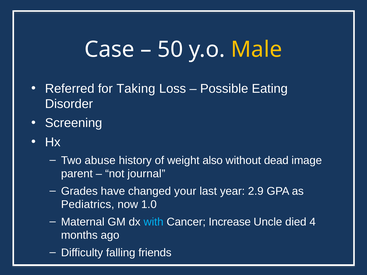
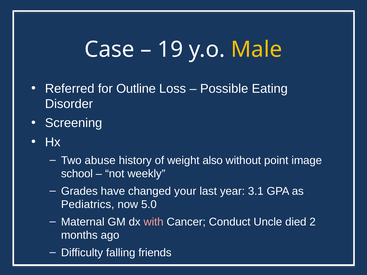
50: 50 -> 19
Taking: Taking -> Outline
dead: dead -> point
parent: parent -> school
journal: journal -> weekly
2.9: 2.9 -> 3.1
1.0: 1.0 -> 5.0
with colour: light blue -> pink
Increase: Increase -> Conduct
4: 4 -> 2
